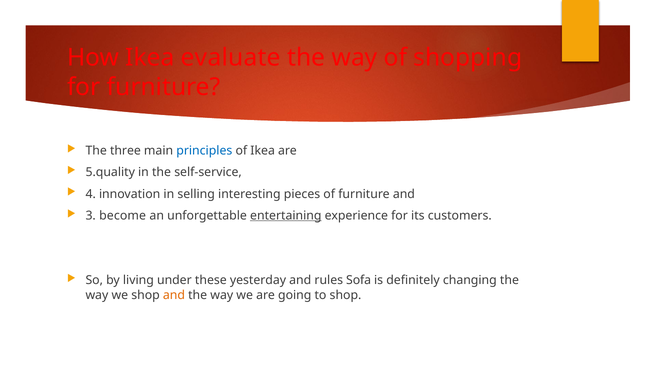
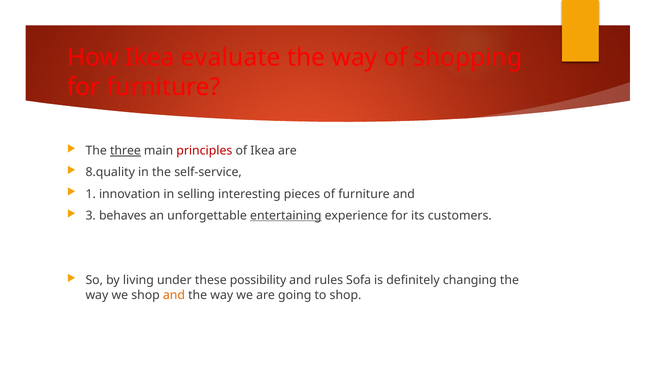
three underline: none -> present
principles colour: blue -> red
5.quality: 5.quality -> 8.quality
4: 4 -> 1
become: become -> behaves
yesterday: yesterday -> possibility
